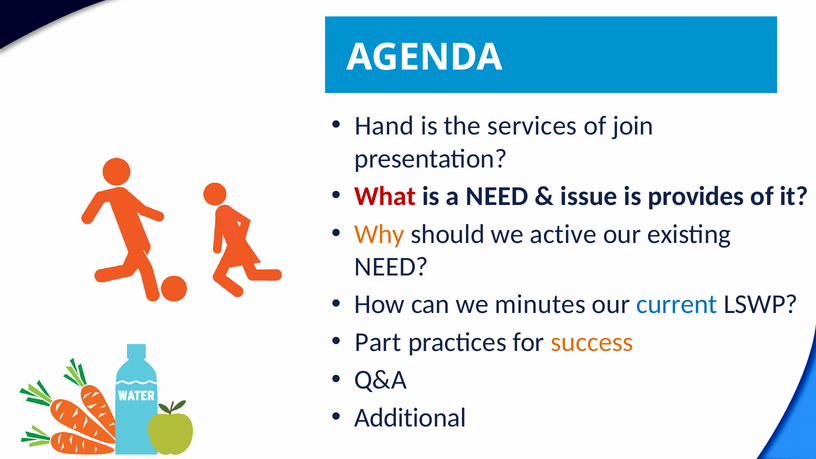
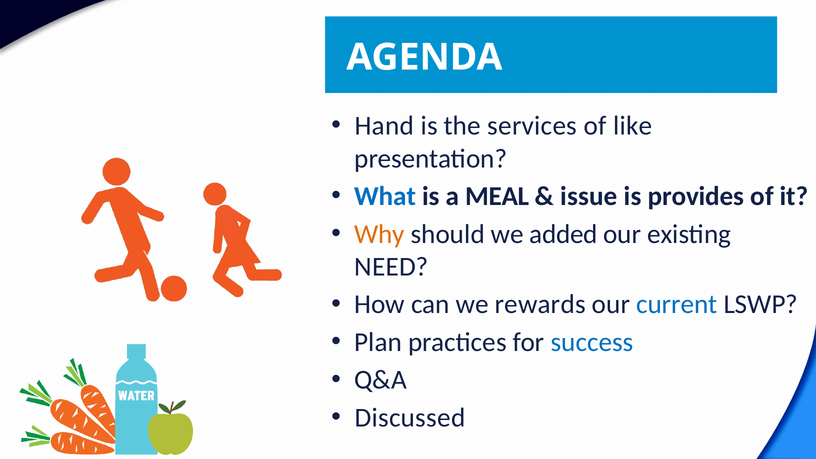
join: join -> like
What colour: red -> blue
a NEED: NEED -> MEAL
active: active -> added
minutes: minutes -> rewards
Part: Part -> Plan
success colour: orange -> blue
Additional: Additional -> Discussed
